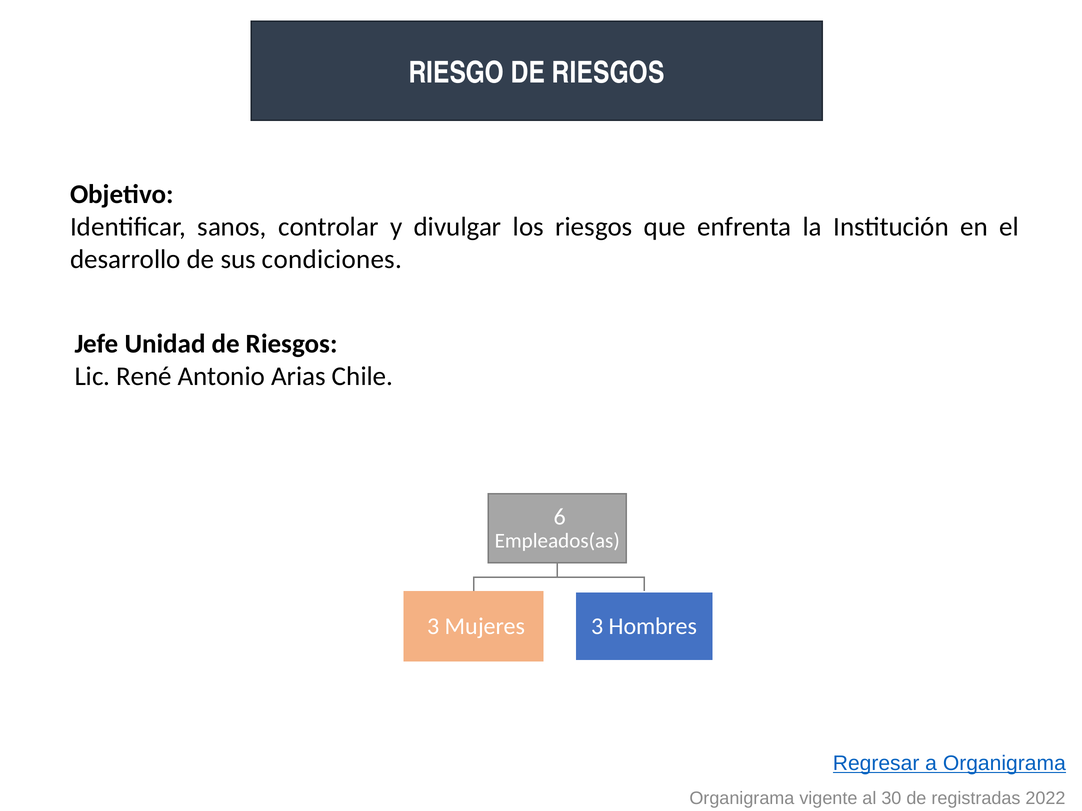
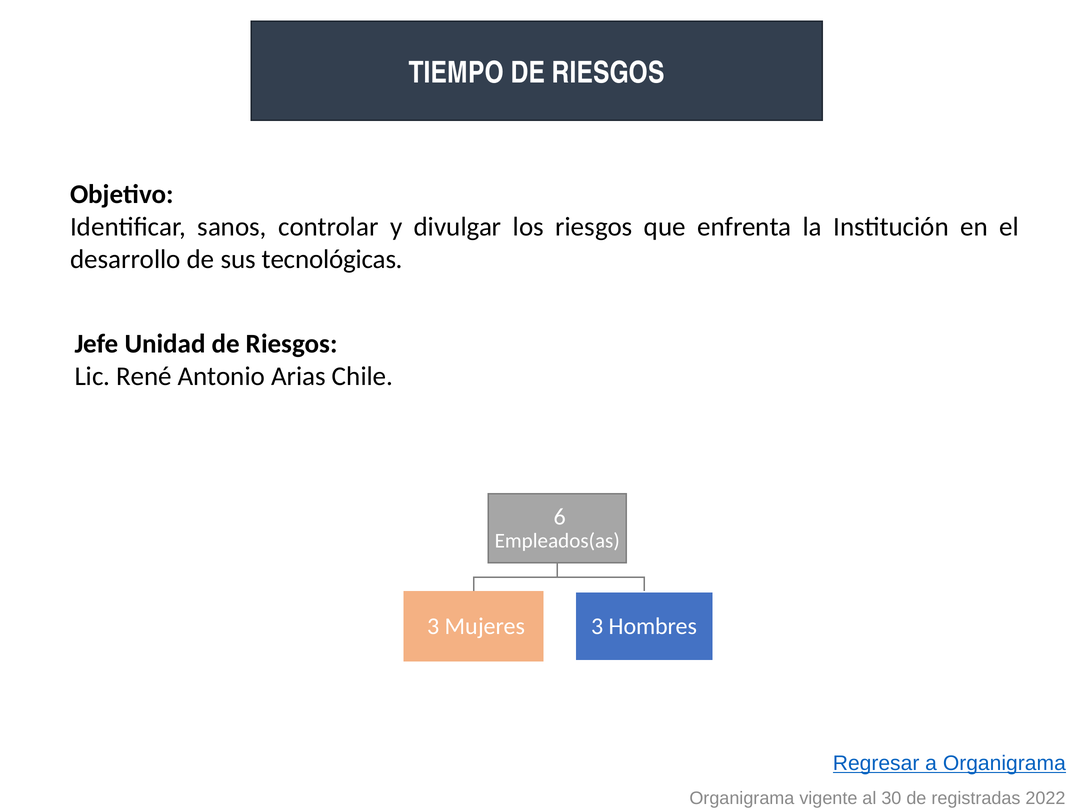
RIESGO: RIESGO -> TIEMPO
condiciones: condiciones -> tecnológicas
